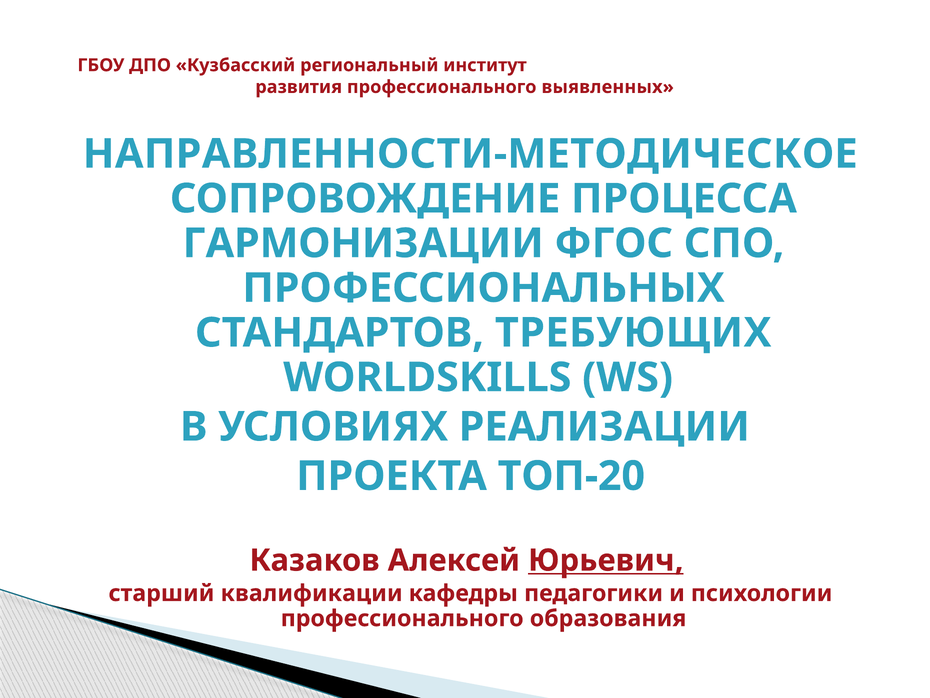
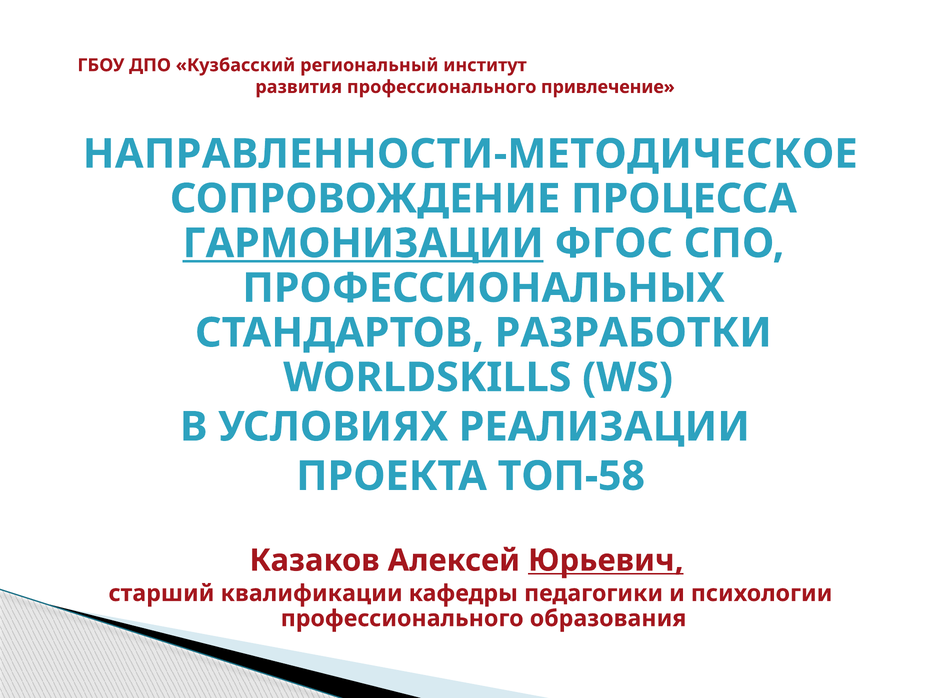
выявленных: выявленных -> привлечение
ГАРМОНИЗАЦИИ underline: none -> present
ТРЕБУЮЩИХ: ТРЕБУЮЩИХ -> РАЗРАБОТКИ
ТОП-20: ТОП-20 -> ТОП-58
